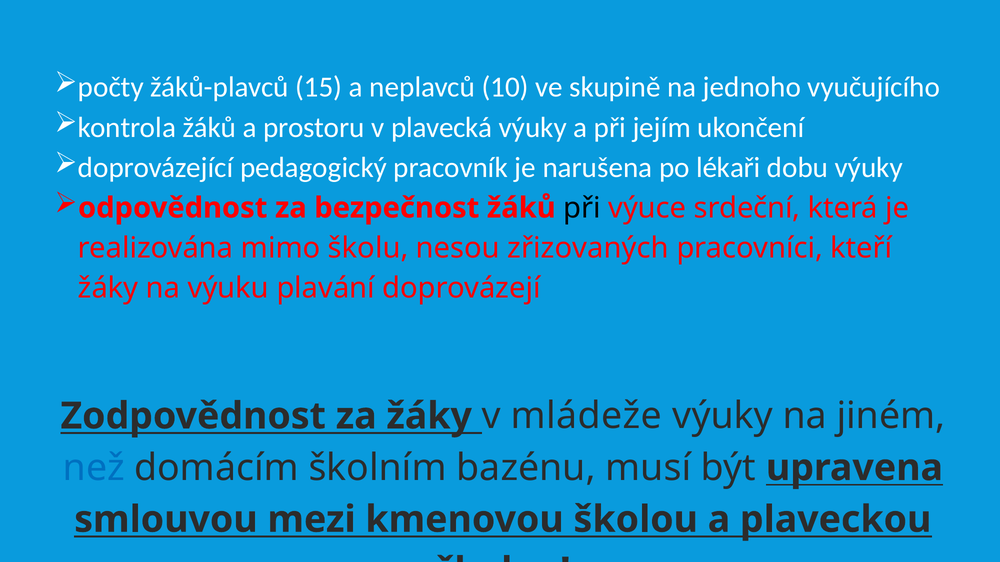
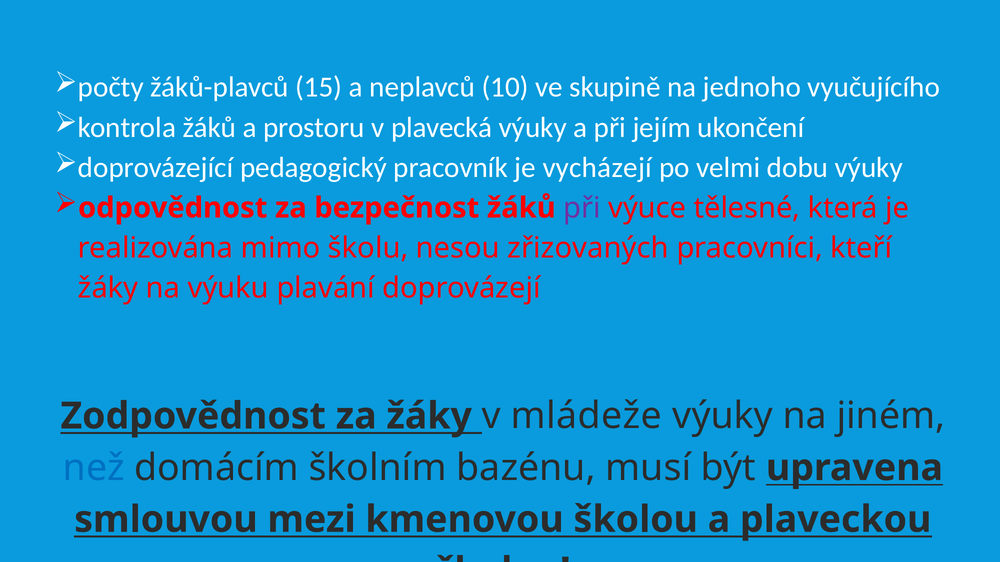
narušena: narušena -> vycházejí
lékaři: lékaři -> velmi
při at (582, 208) colour: black -> purple
srdeční: srdeční -> tělesné
